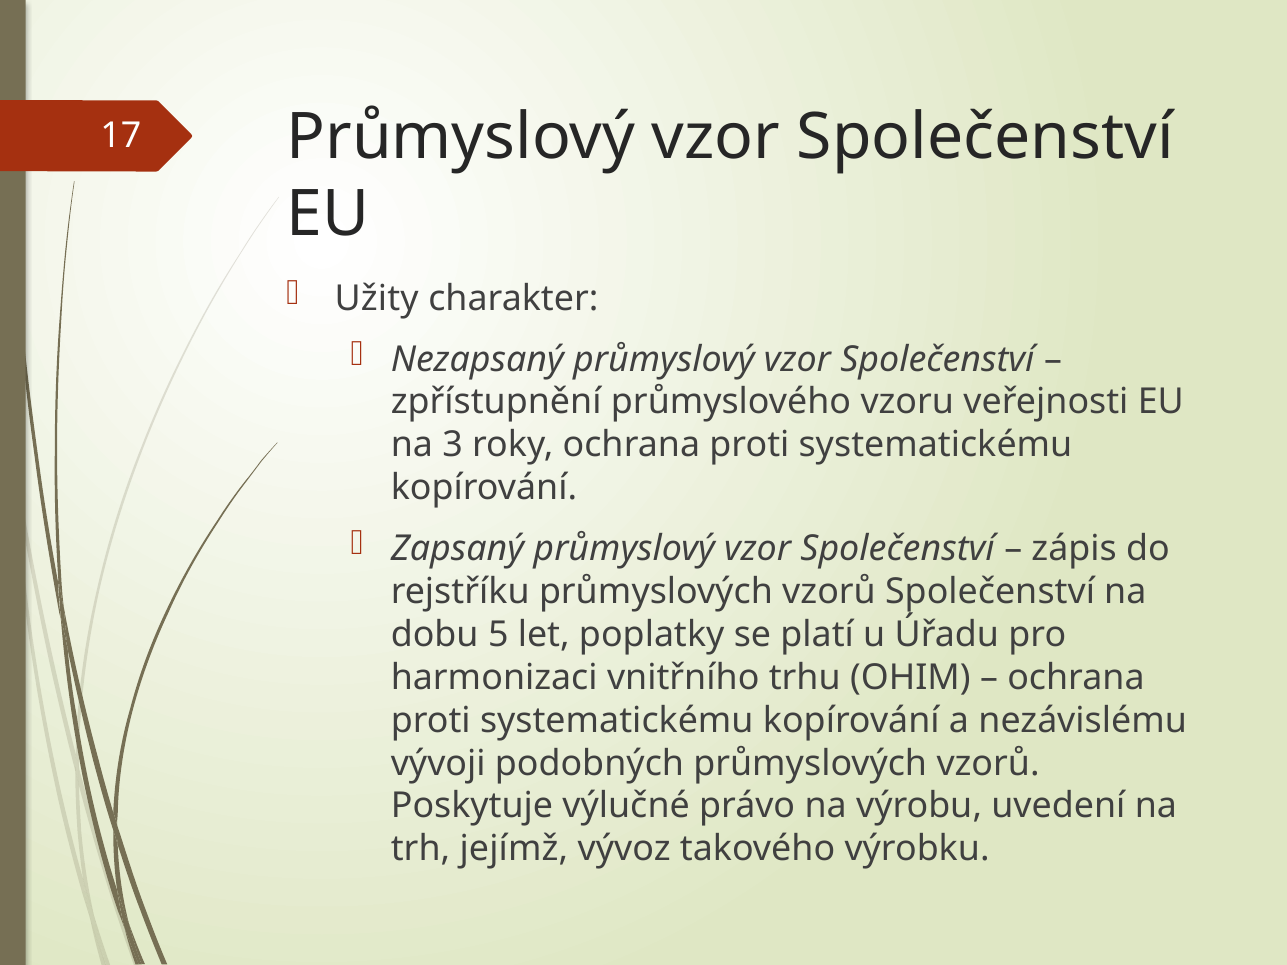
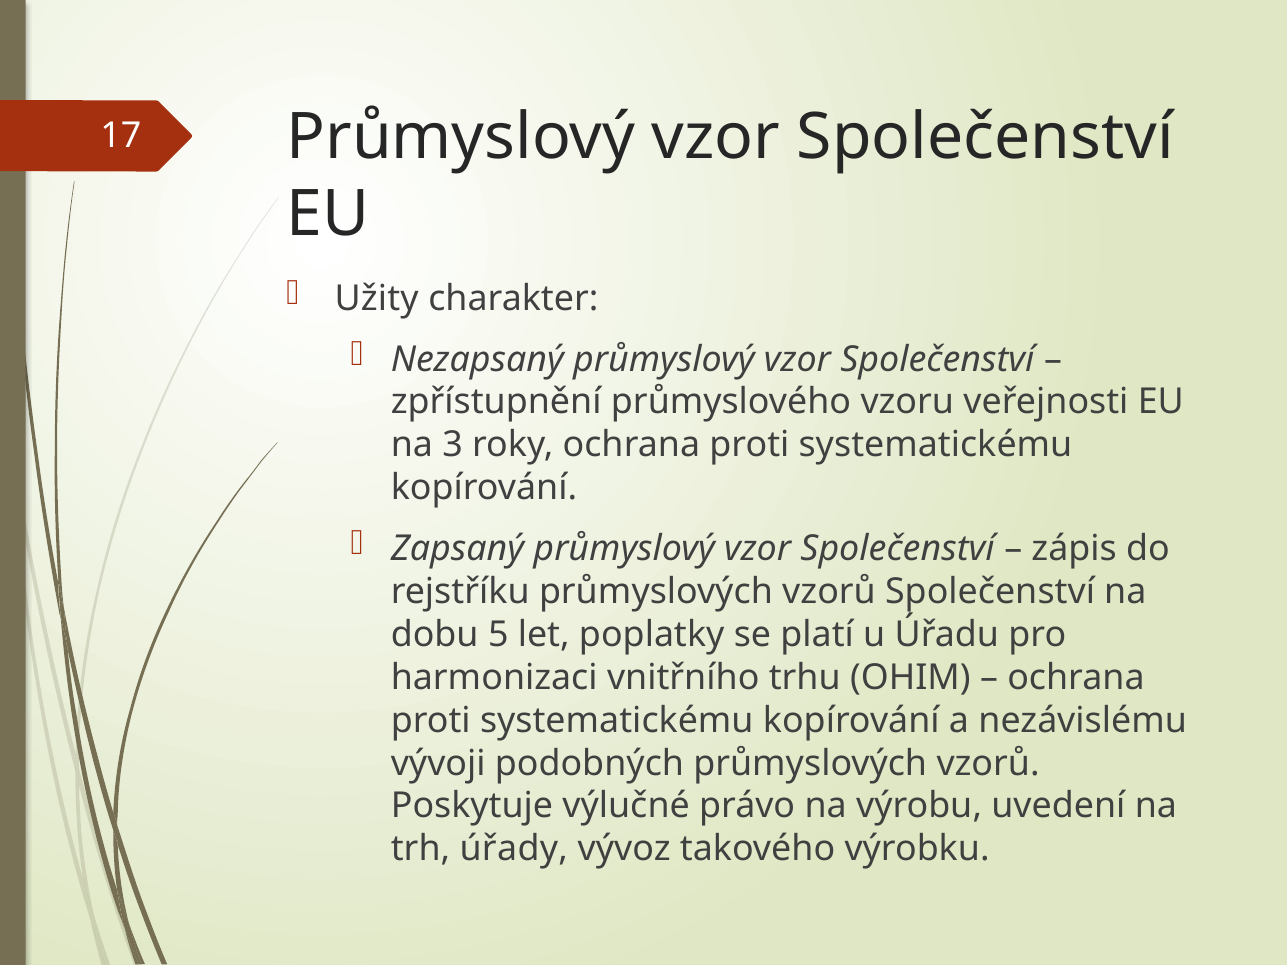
jejímž: jejímž -> úřady
